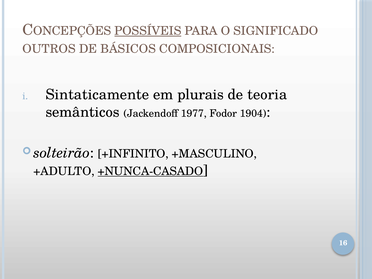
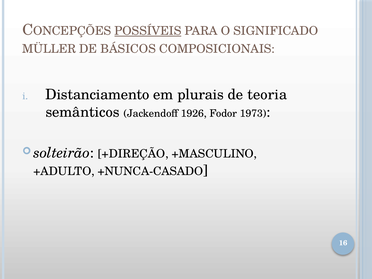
OUTROS: OUTROS -> MÜLLER
Sintaticamente: Sintaticamente -> Distanciamento
1977: 1977 -> 1926
1904: 1904 -> 1973
+INFINITO: +INFINITO -> +DIREÇÃO
+NUNCA-CASADO underline: present -> none
